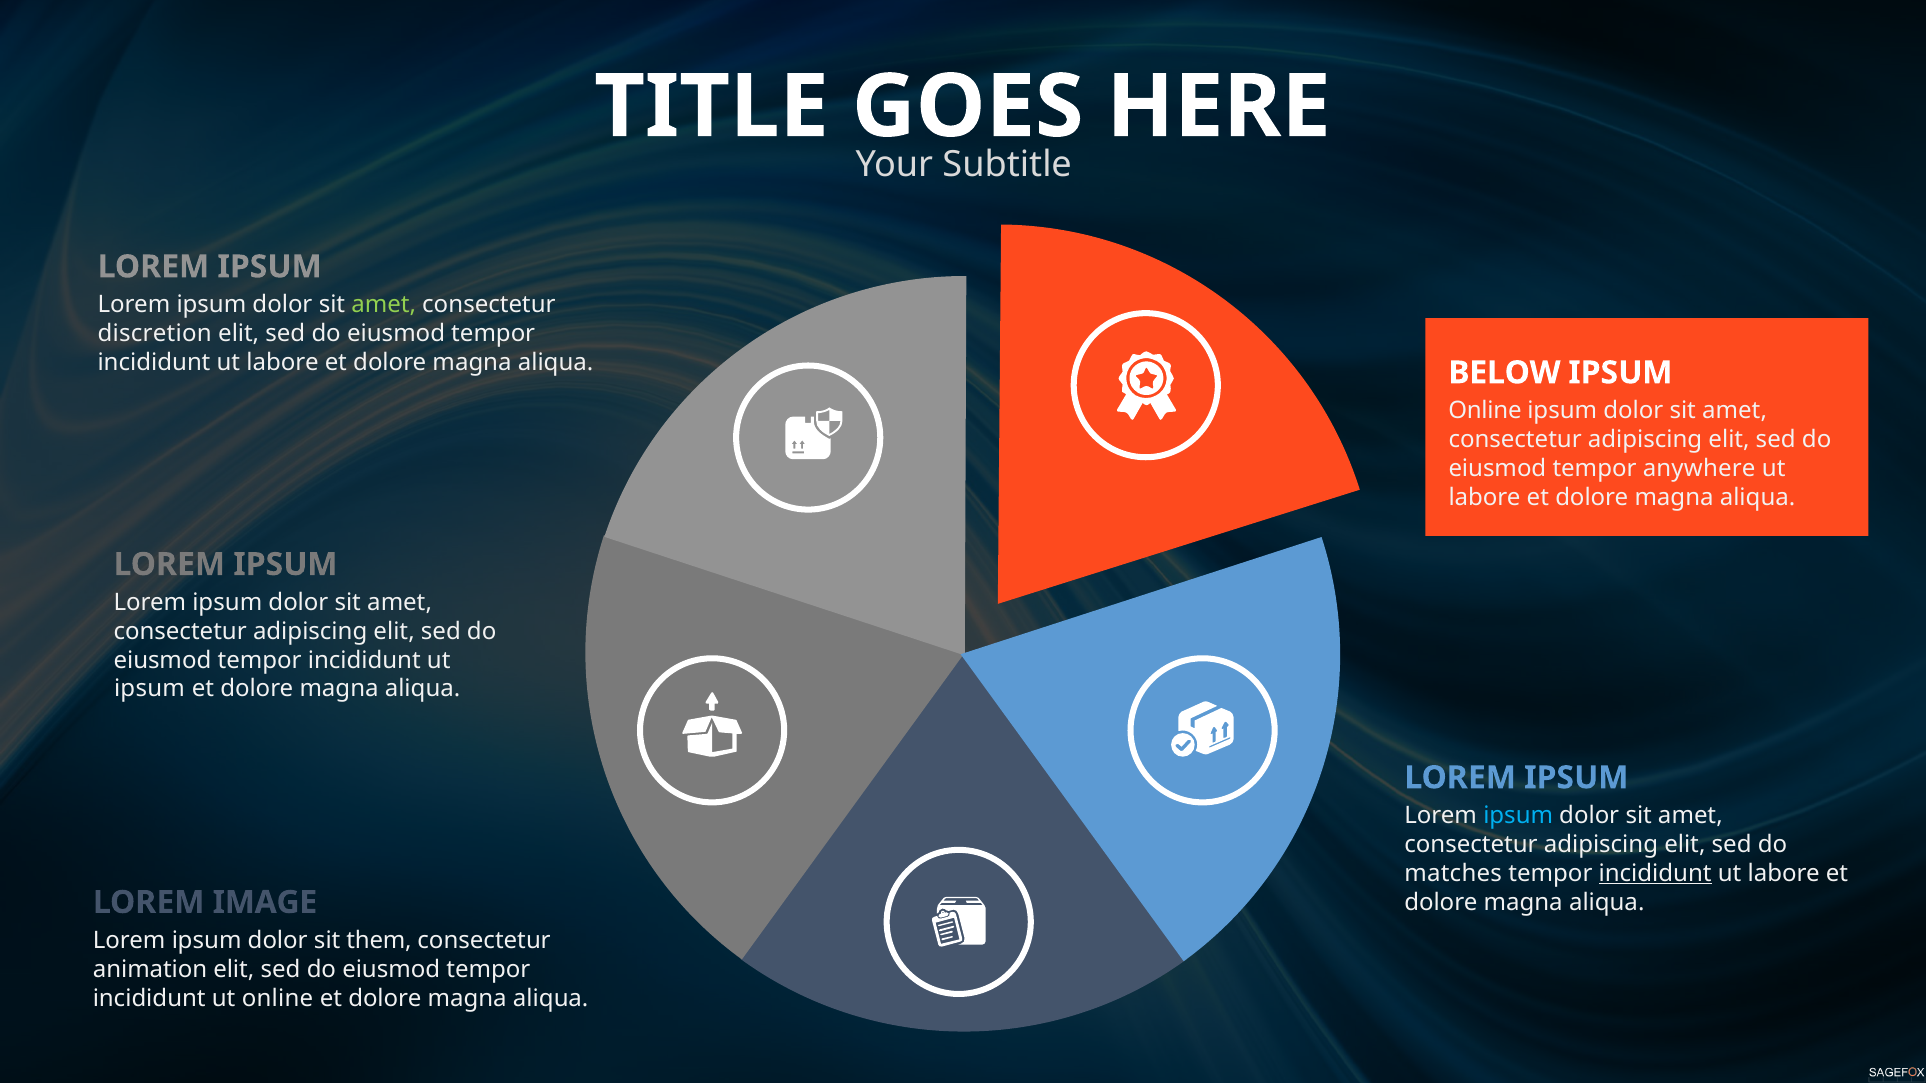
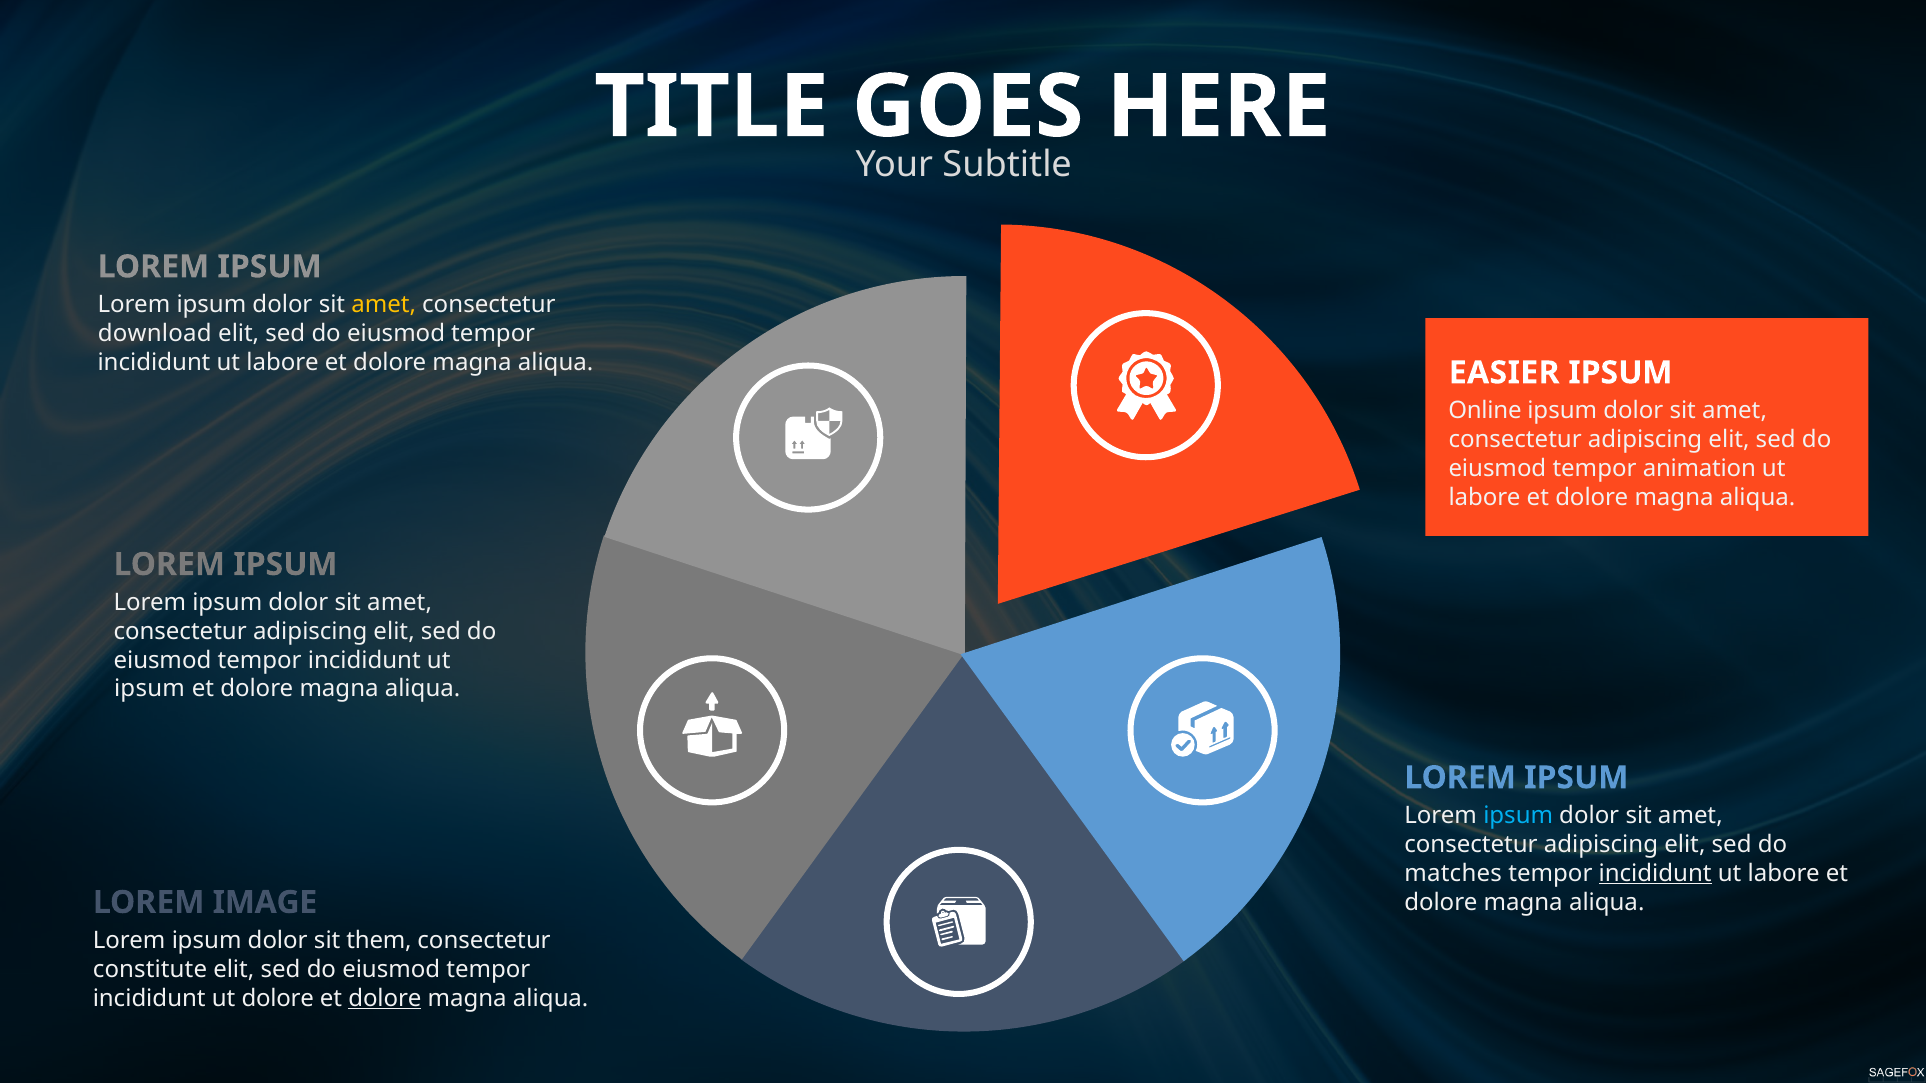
amet at (384, 305) colour: light green -> yellow
discretion: discretion -> download
BELOW: BELOW -> EASIER
anywhere: anywhere -> animation
animation: animation -> constitute
ut online: online -> dolore
dolore at (385, 998) underline: none -> present
